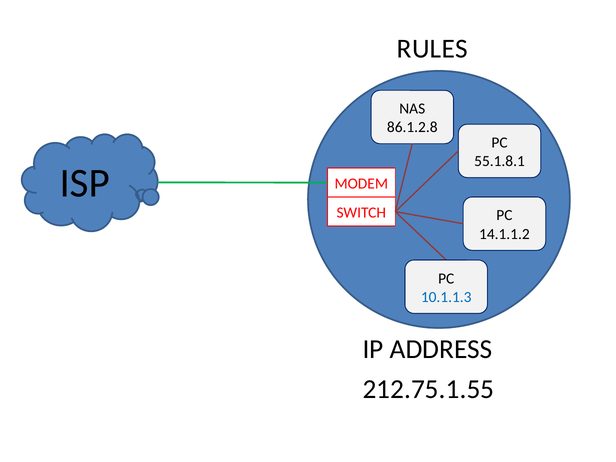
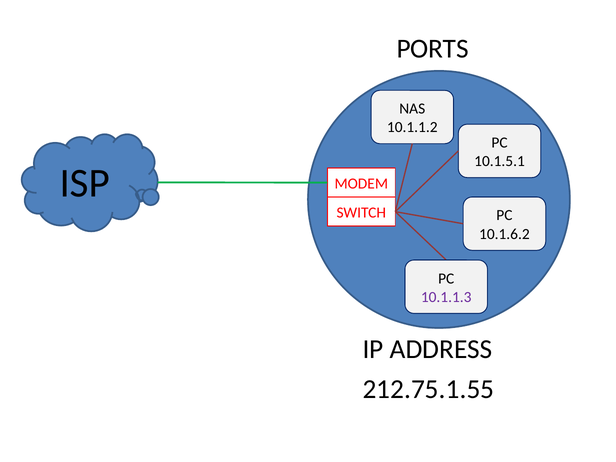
RULES: RULES -> PORTS
86.1.2.8: 86.1.2.8 -> 10.1.1.2
55.1.8.1: 55.1.8.1 -> 10.1.5.1
14.1.1.2: 14.1.1.2 -> 10.1.6.2
10.1.1.3 colour: blue -> purple
